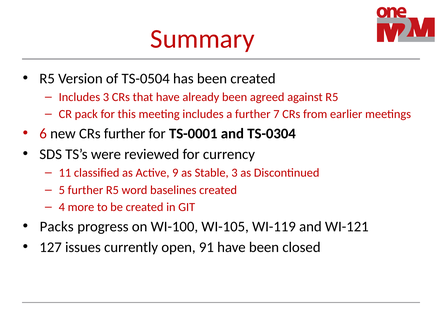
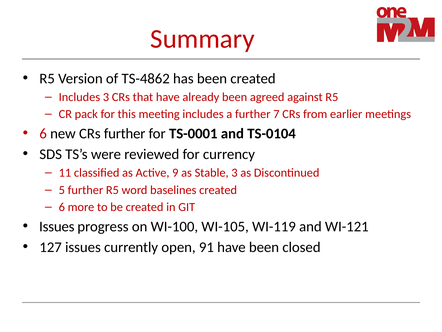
TS-0504: TS-0504 -> TS-4862
TS-0304: TS-0304 -> TS-0104
4 at (62, 207): 4 -> 6
Packs at (57, 226): Packs -> Issues
